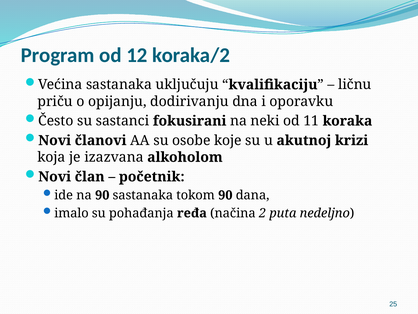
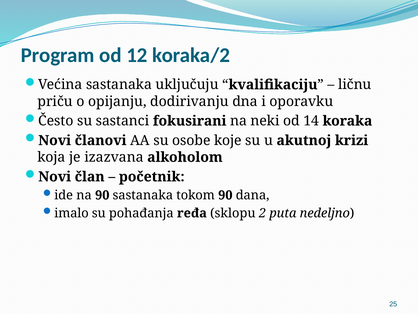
11: 11 -> 14
načina: načina -> sklopu
